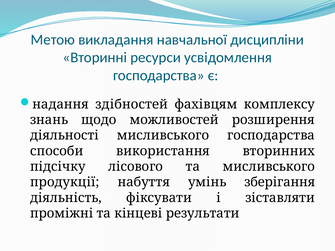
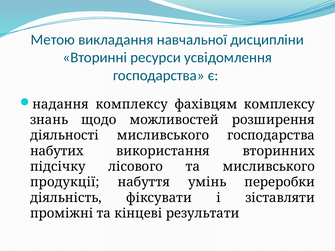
надання здібностей: здібностей -> комплексу
способи: способи -> набутих
зберігання: зберігання -> переробки
